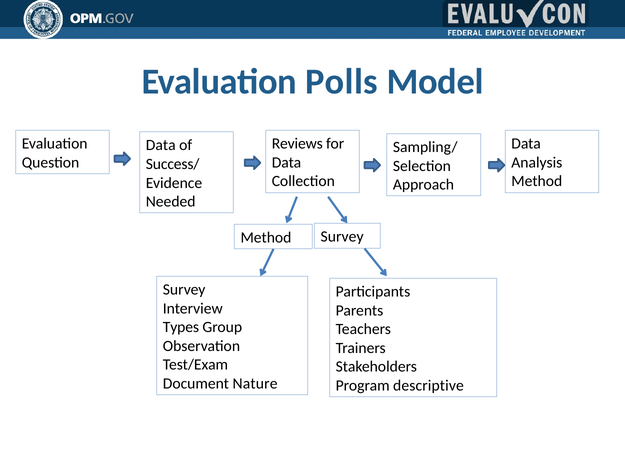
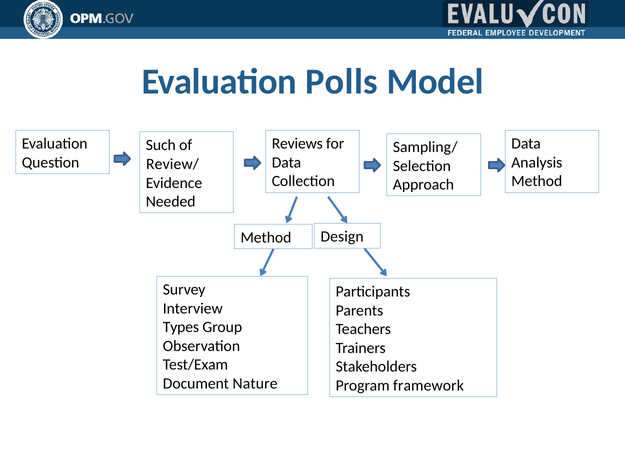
Data at (161, 145): Data -> Such
Success/: Success/ -> Review/
Method Survey: Survey -> Design
descriptive: descriptive -> framework
